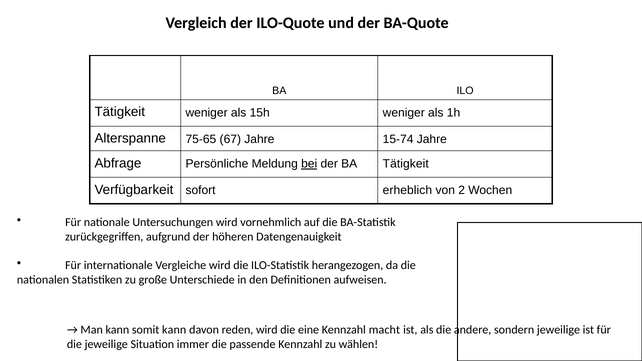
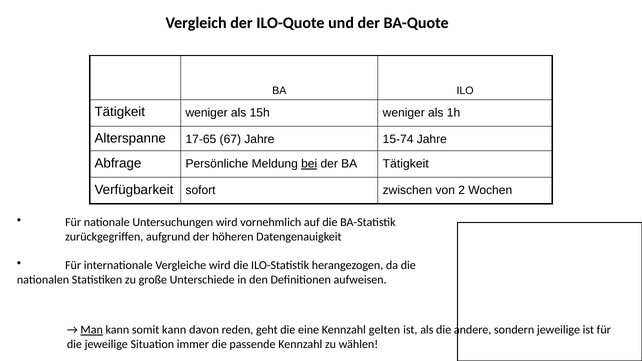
75-65: 75-65 -> 17-65
erheblich: erheblich -> zwischen
Man underline: none -> present
reden wird: wird -> geht
macht: macht -> gelten
